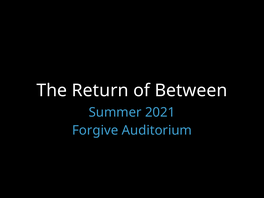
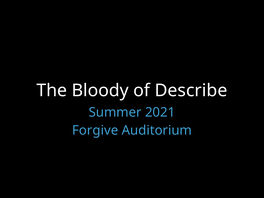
Return: Return -> Bloody
Between: Between -> Describe
